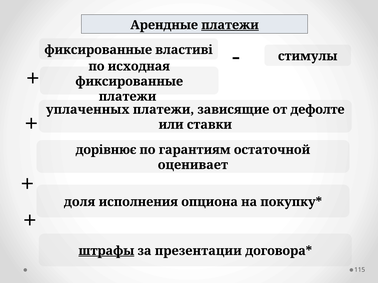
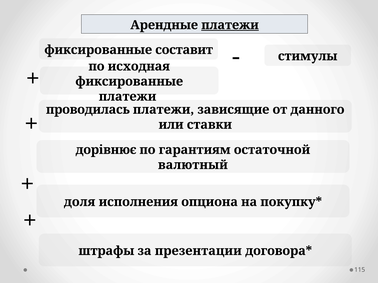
властиві: властиві -> составит
уплаченных: уплаченных -> проводилась
дефолте: дефолте -> данного
оценивает: оценивает -> валютный
штрафы underline: present -> none
